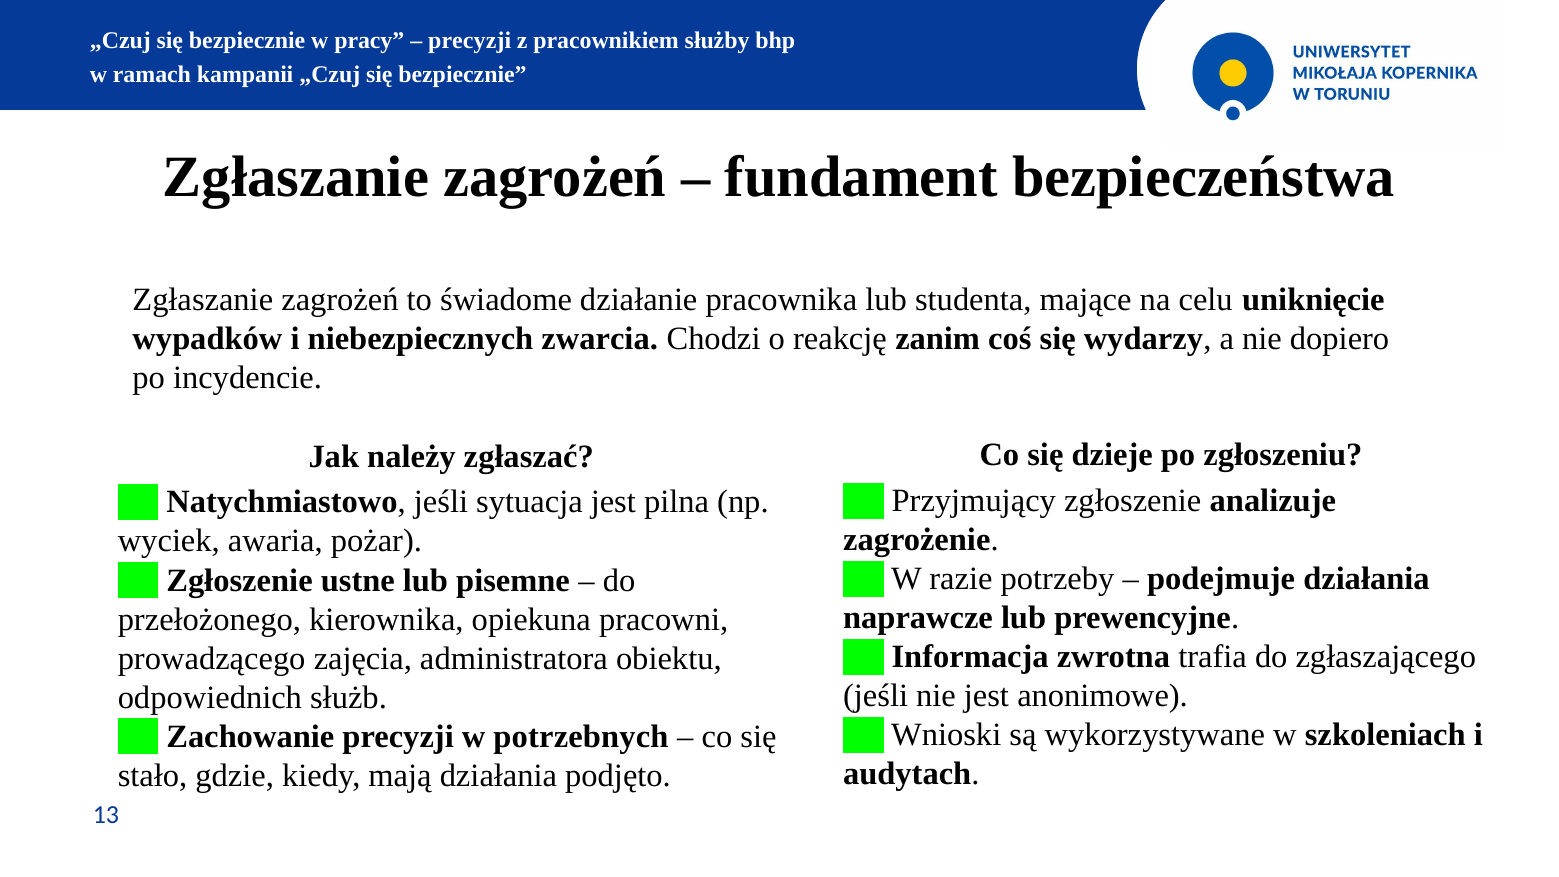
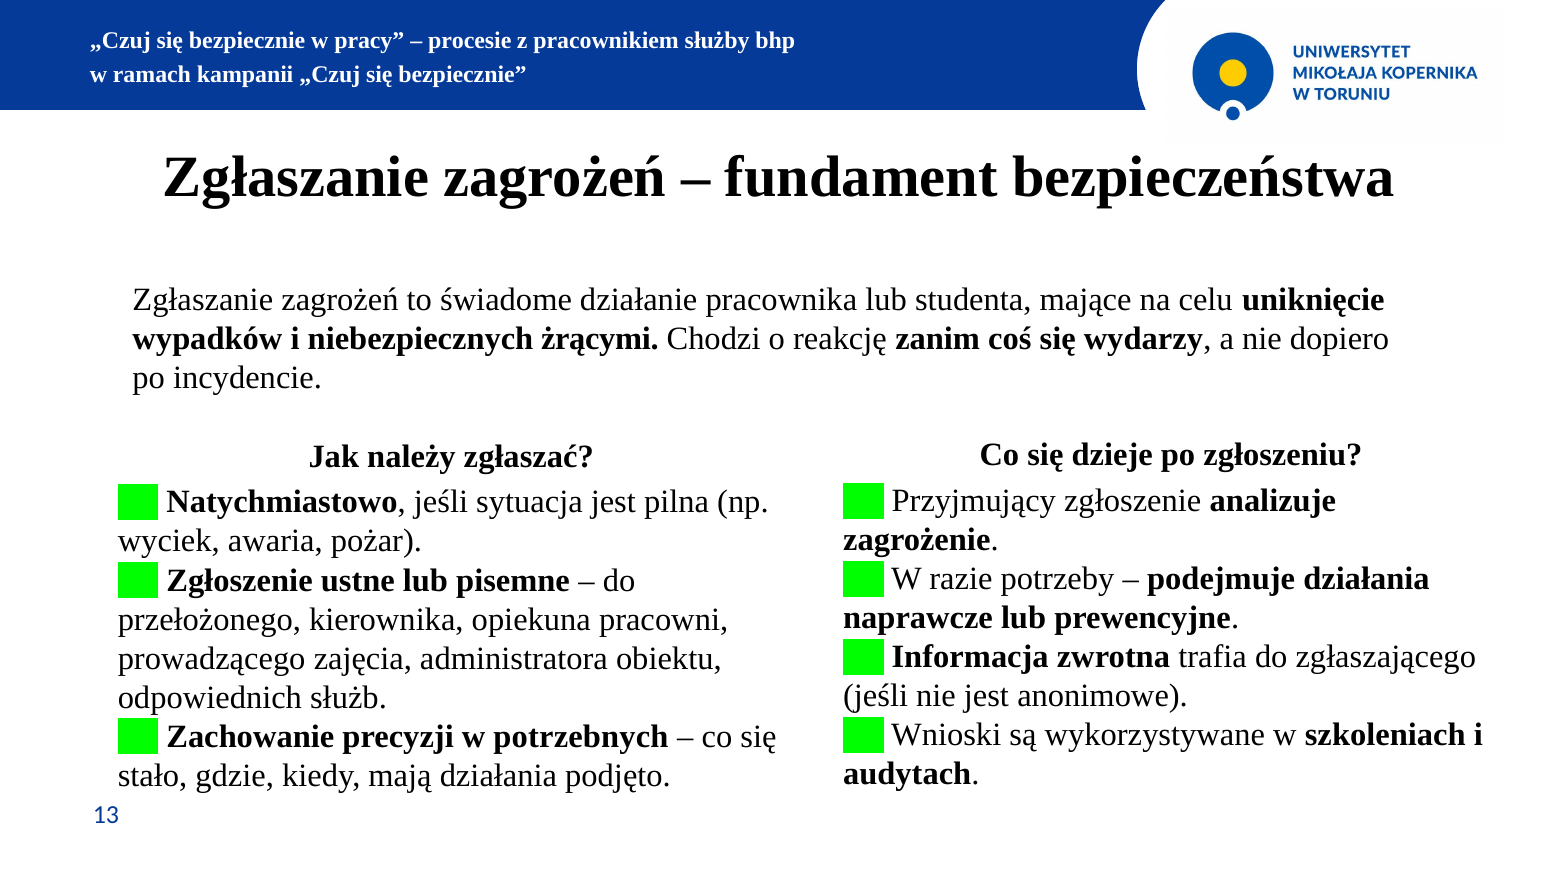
precyzji at (470, 41): precyzji -> procesie
zwarcia: zwarcia -> żrącymi
